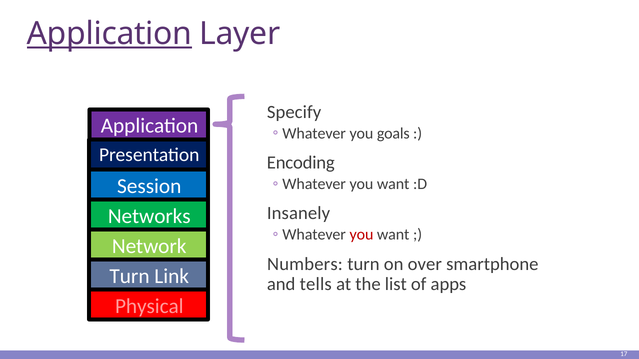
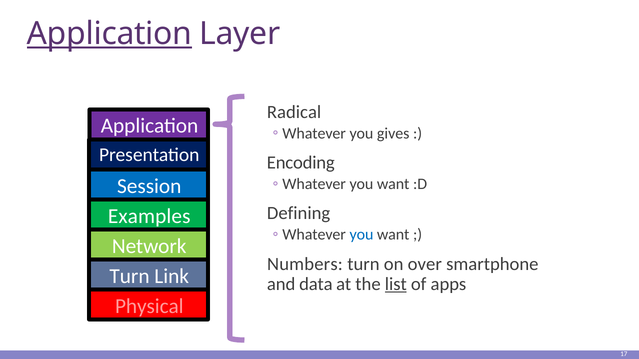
Specify: Specify -> Radical
goals: goals -> gives
Insanely: Insanely -> Defining
Networks: Networks -> Examples
you at (361, 235) colour: red -> blue
tells: tells -> data
list underline: none -> present
